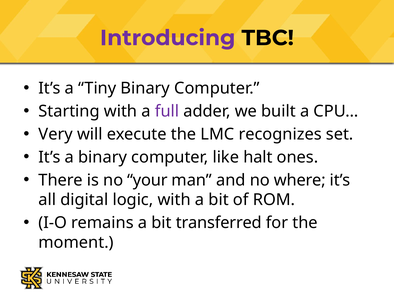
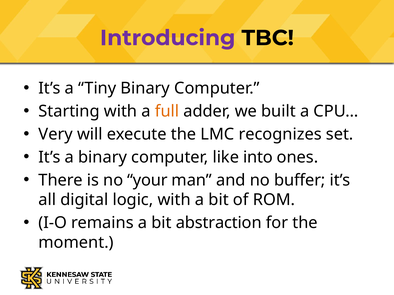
full colour: purple -> orange
halt: halt -> into
where: where -> buffer
transferred: transferred -> abstraction
